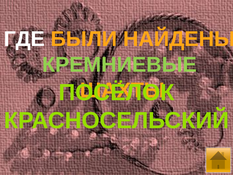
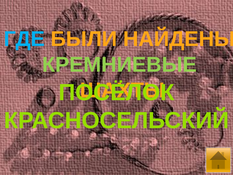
ГДЕ colour: white -> light blue
